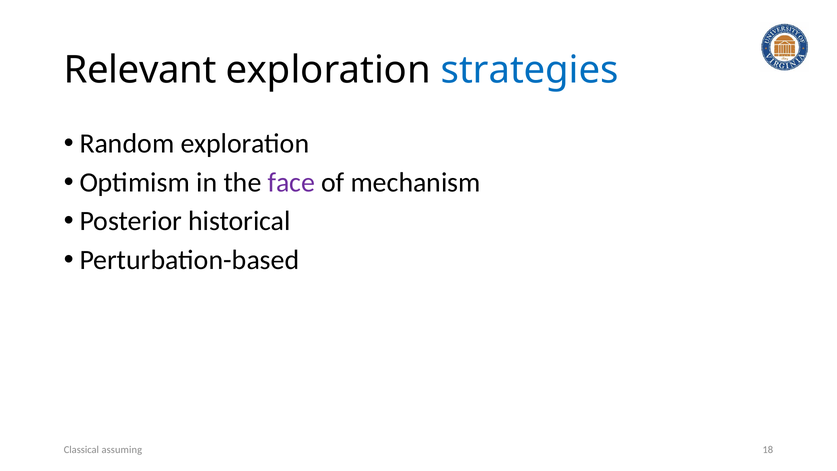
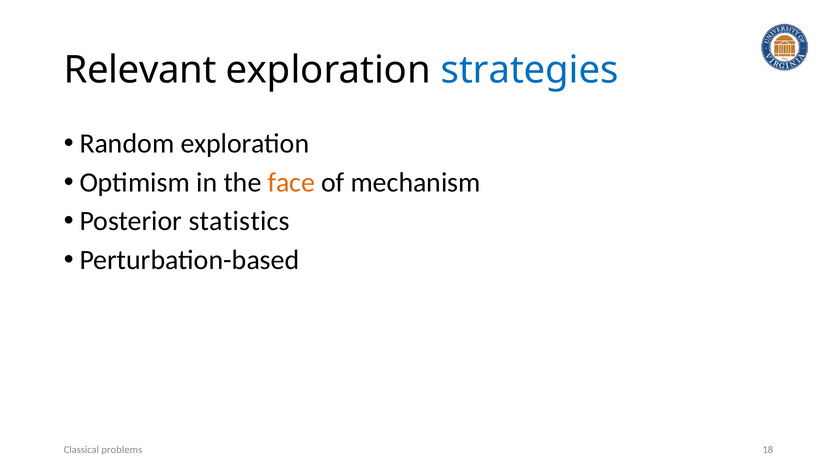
face colour: purple -> orange
historical: historical -> statistics
assuming: assuming -> problems
